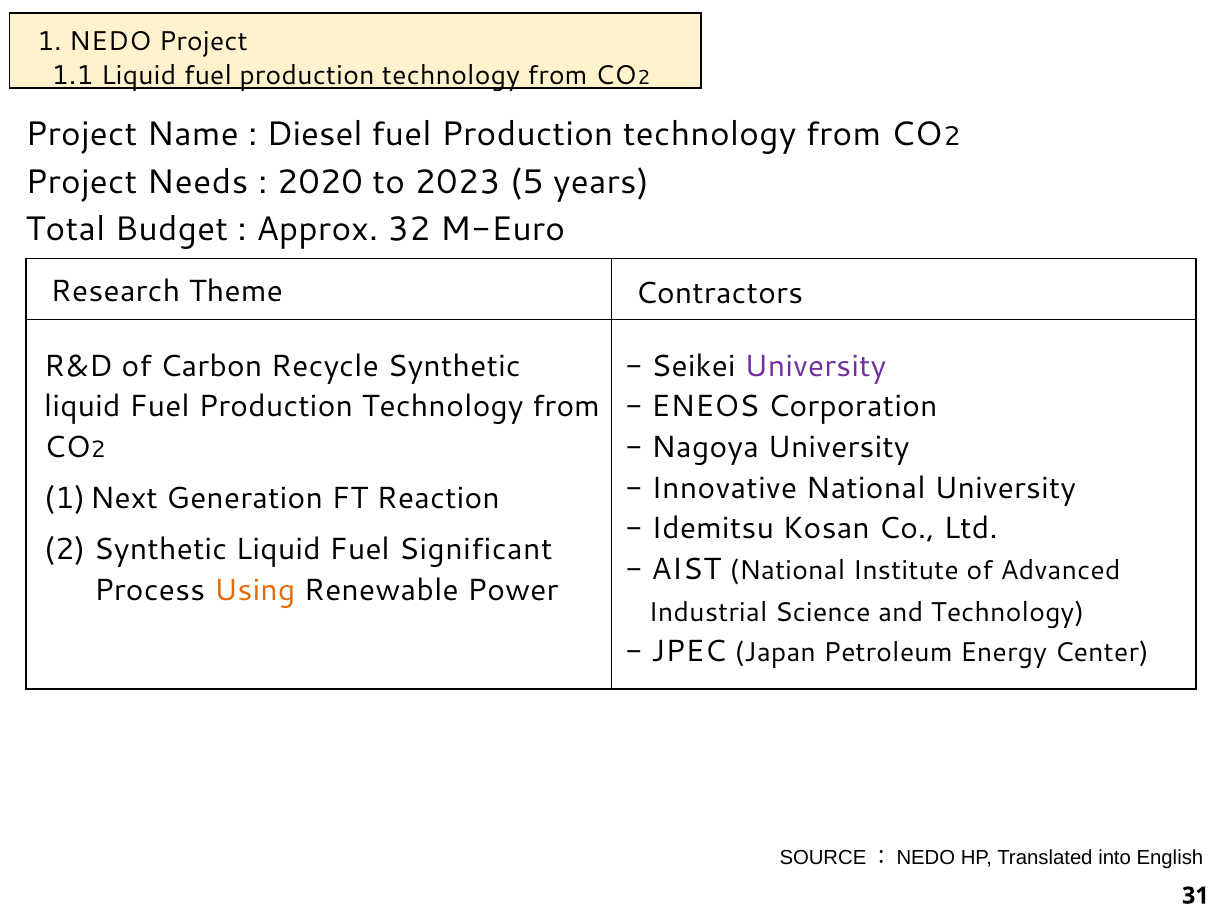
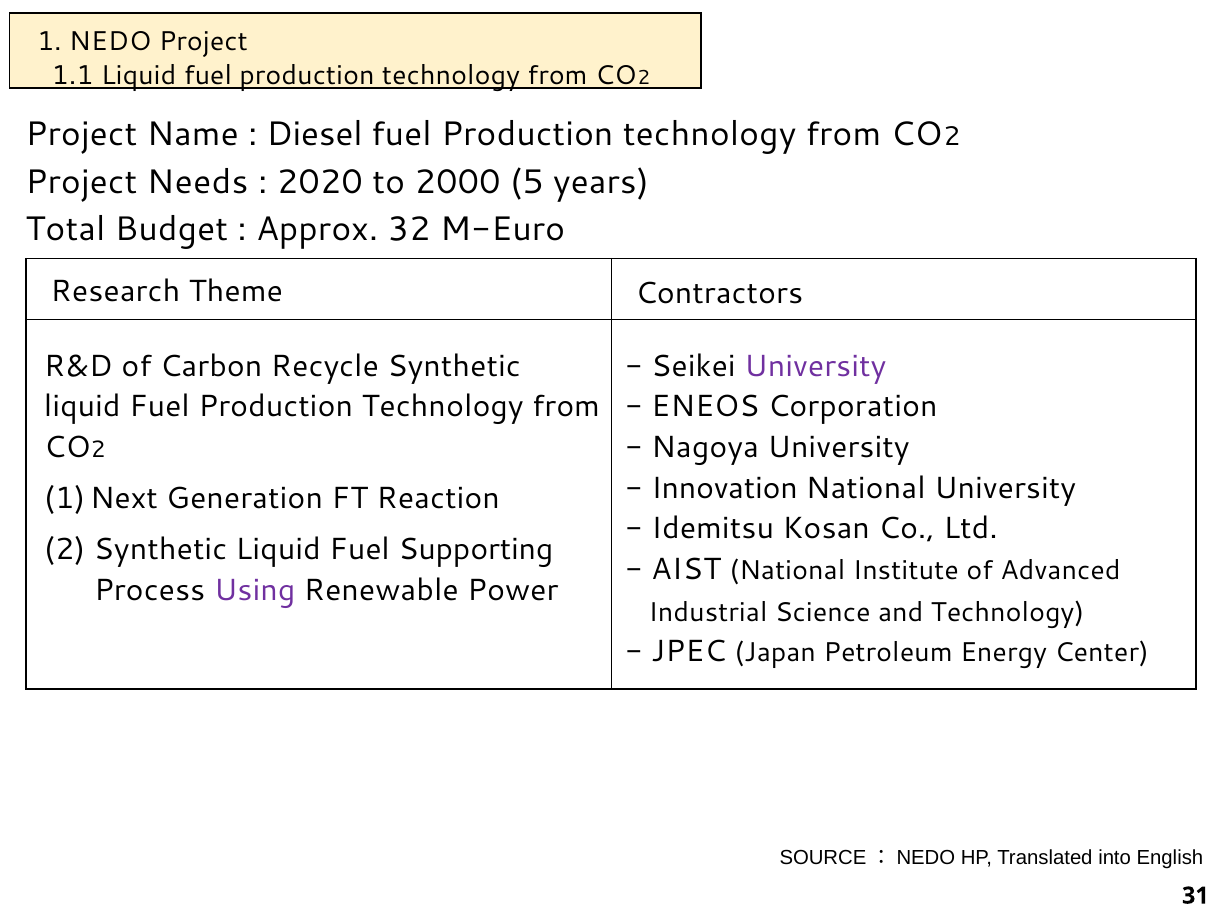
2023: 2023 -> 2000
Innovative: Innovative -> Innovation
Significant: Significant -> Supporting
Using colour: orange -> purple
